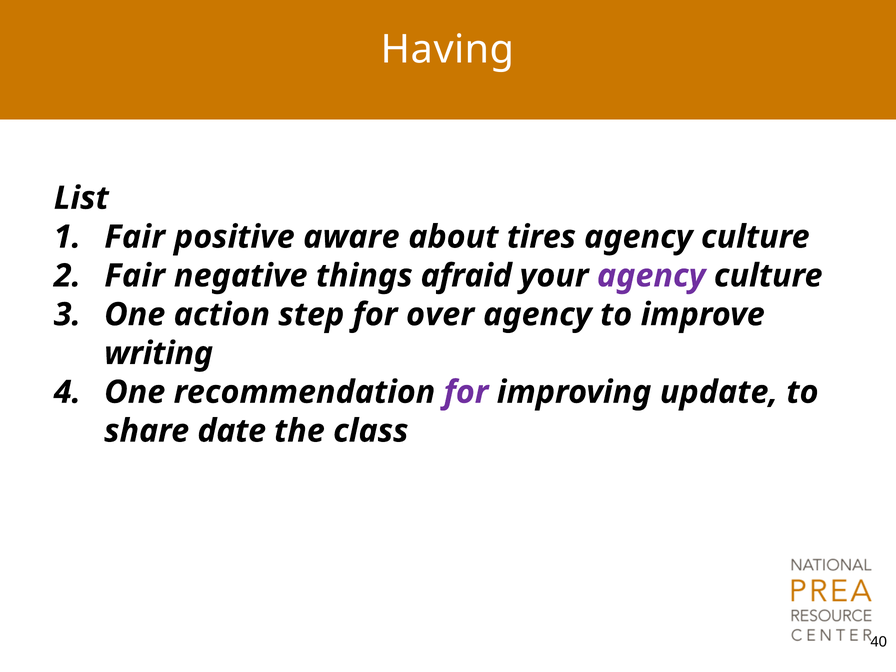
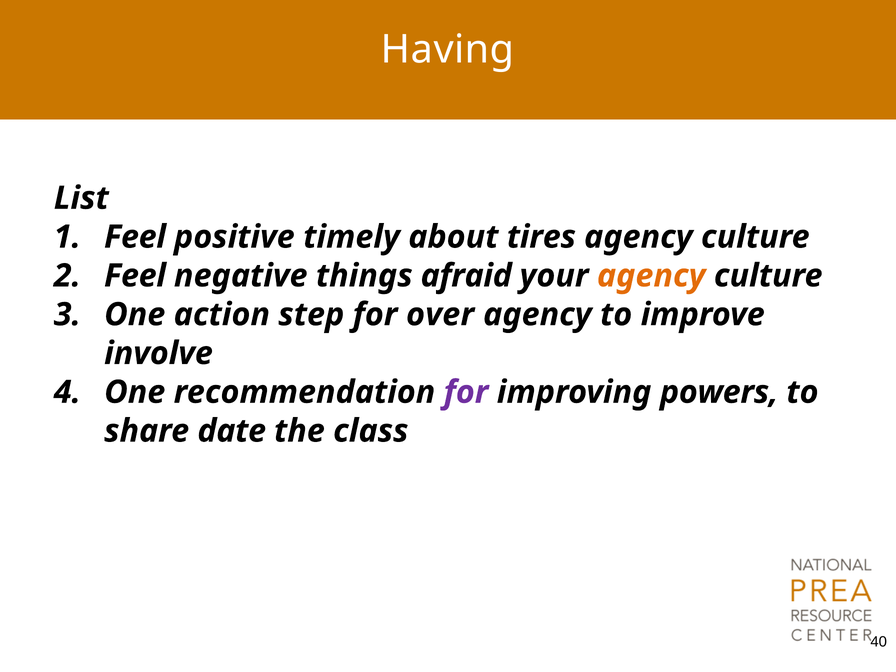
Fair at (135, 237): Fair -> Feel
aware: aware -> timely
Fair at (135, 276): Fair -> Feel
agency at (651, 276) colour: purple -> orange
writing: writing -> involve
update: update -> powers
